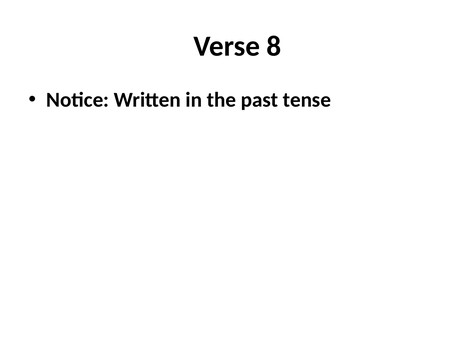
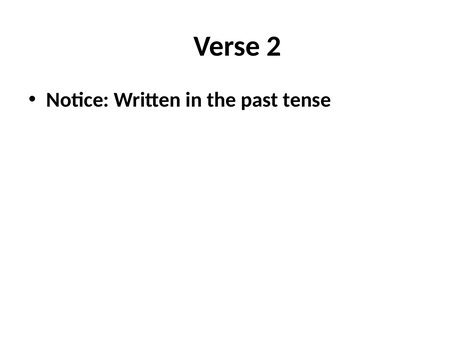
8: 8 -> 2
